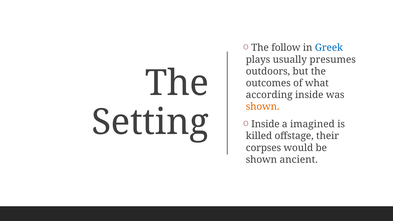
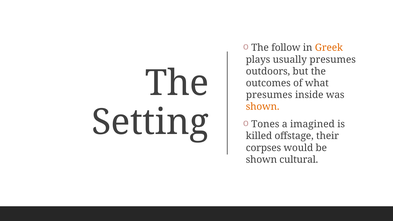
Greek colour: blue -> orange
according at (269, 95): according -> presumes
Inside at (265, 124): Inside -> Tones
ancient: ancient -> cultural
